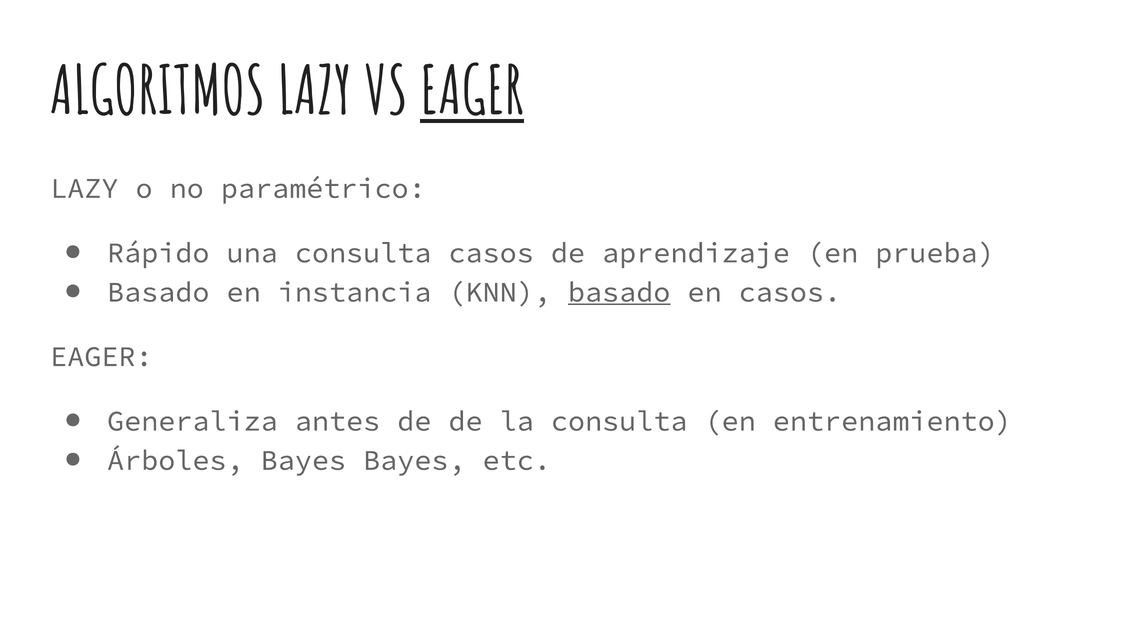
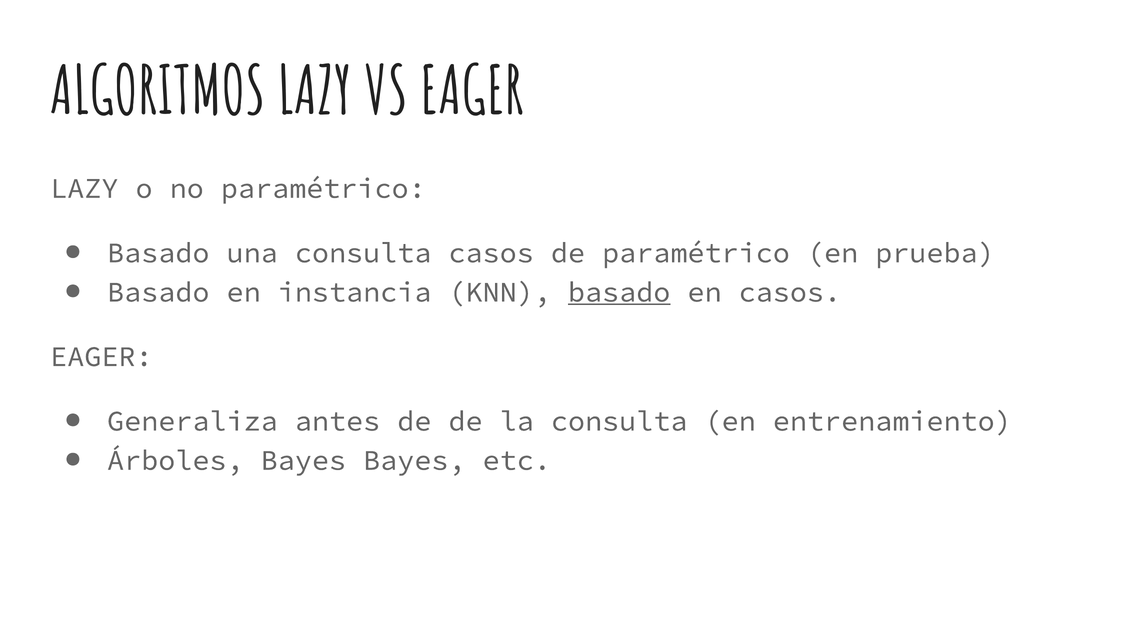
EAGER at (472, 92) underline: present -> none
Rápido at (158, 253): Rápido -> Basado
de aprendizaje: aprendizaje -> paramétrico
